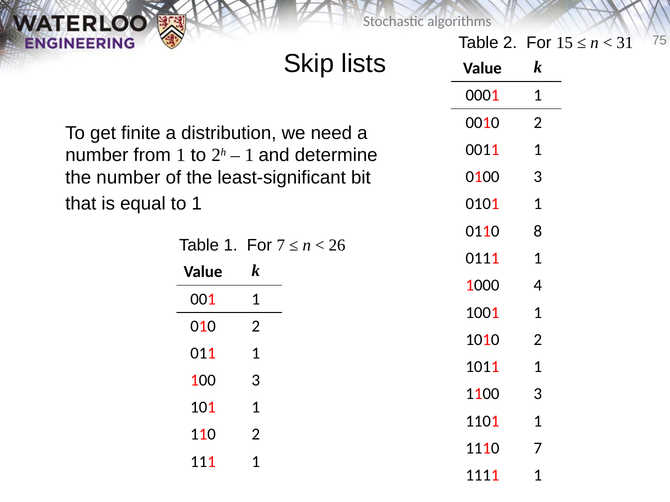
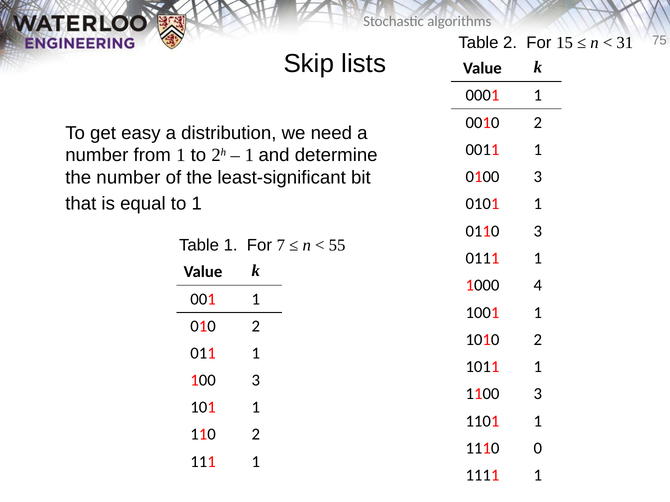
finite: finite -> easy
0110 8: 8 -> 3
26: 26 -> 55
1110 7: 7 -> 0
